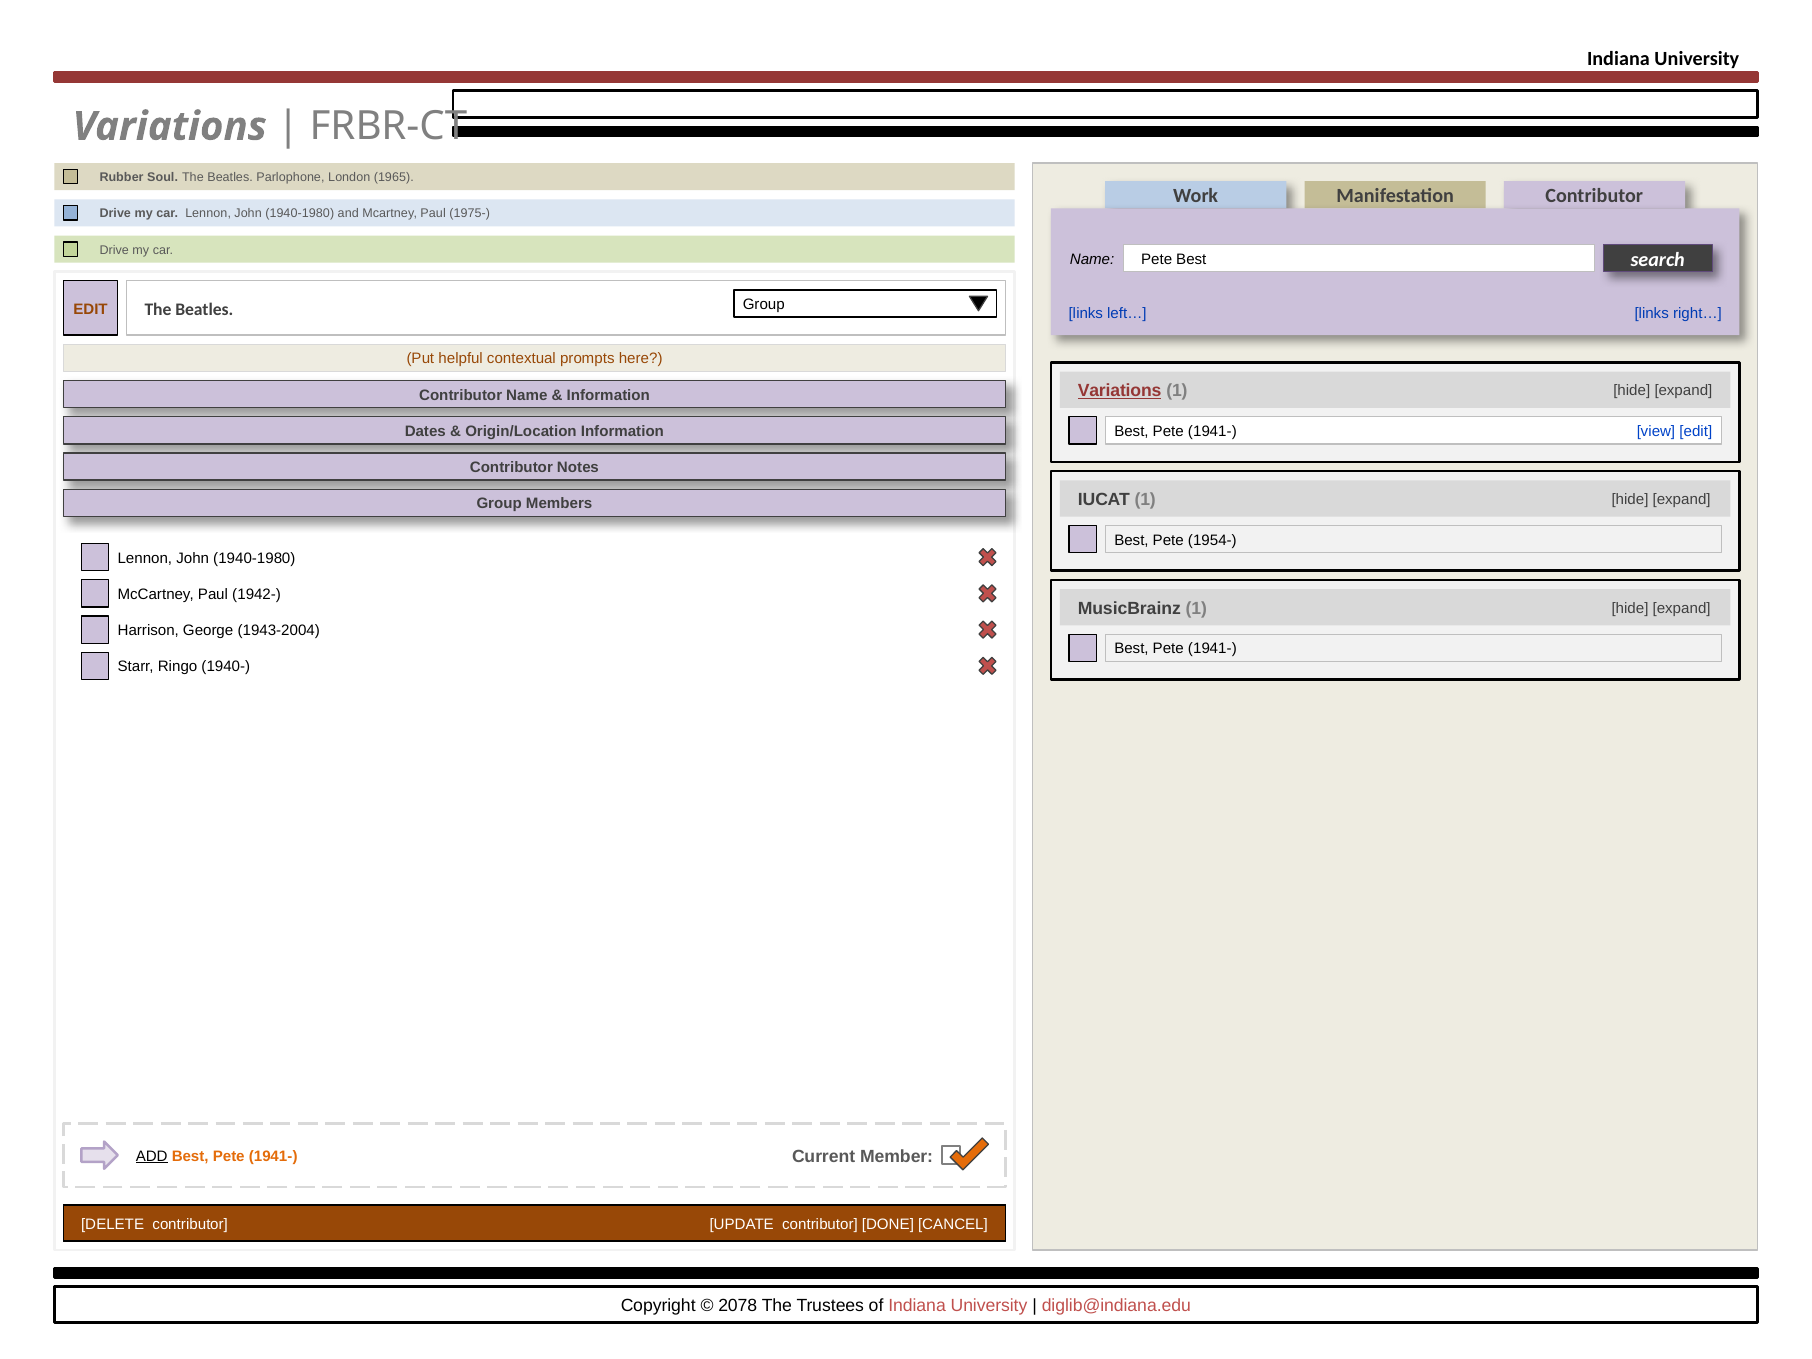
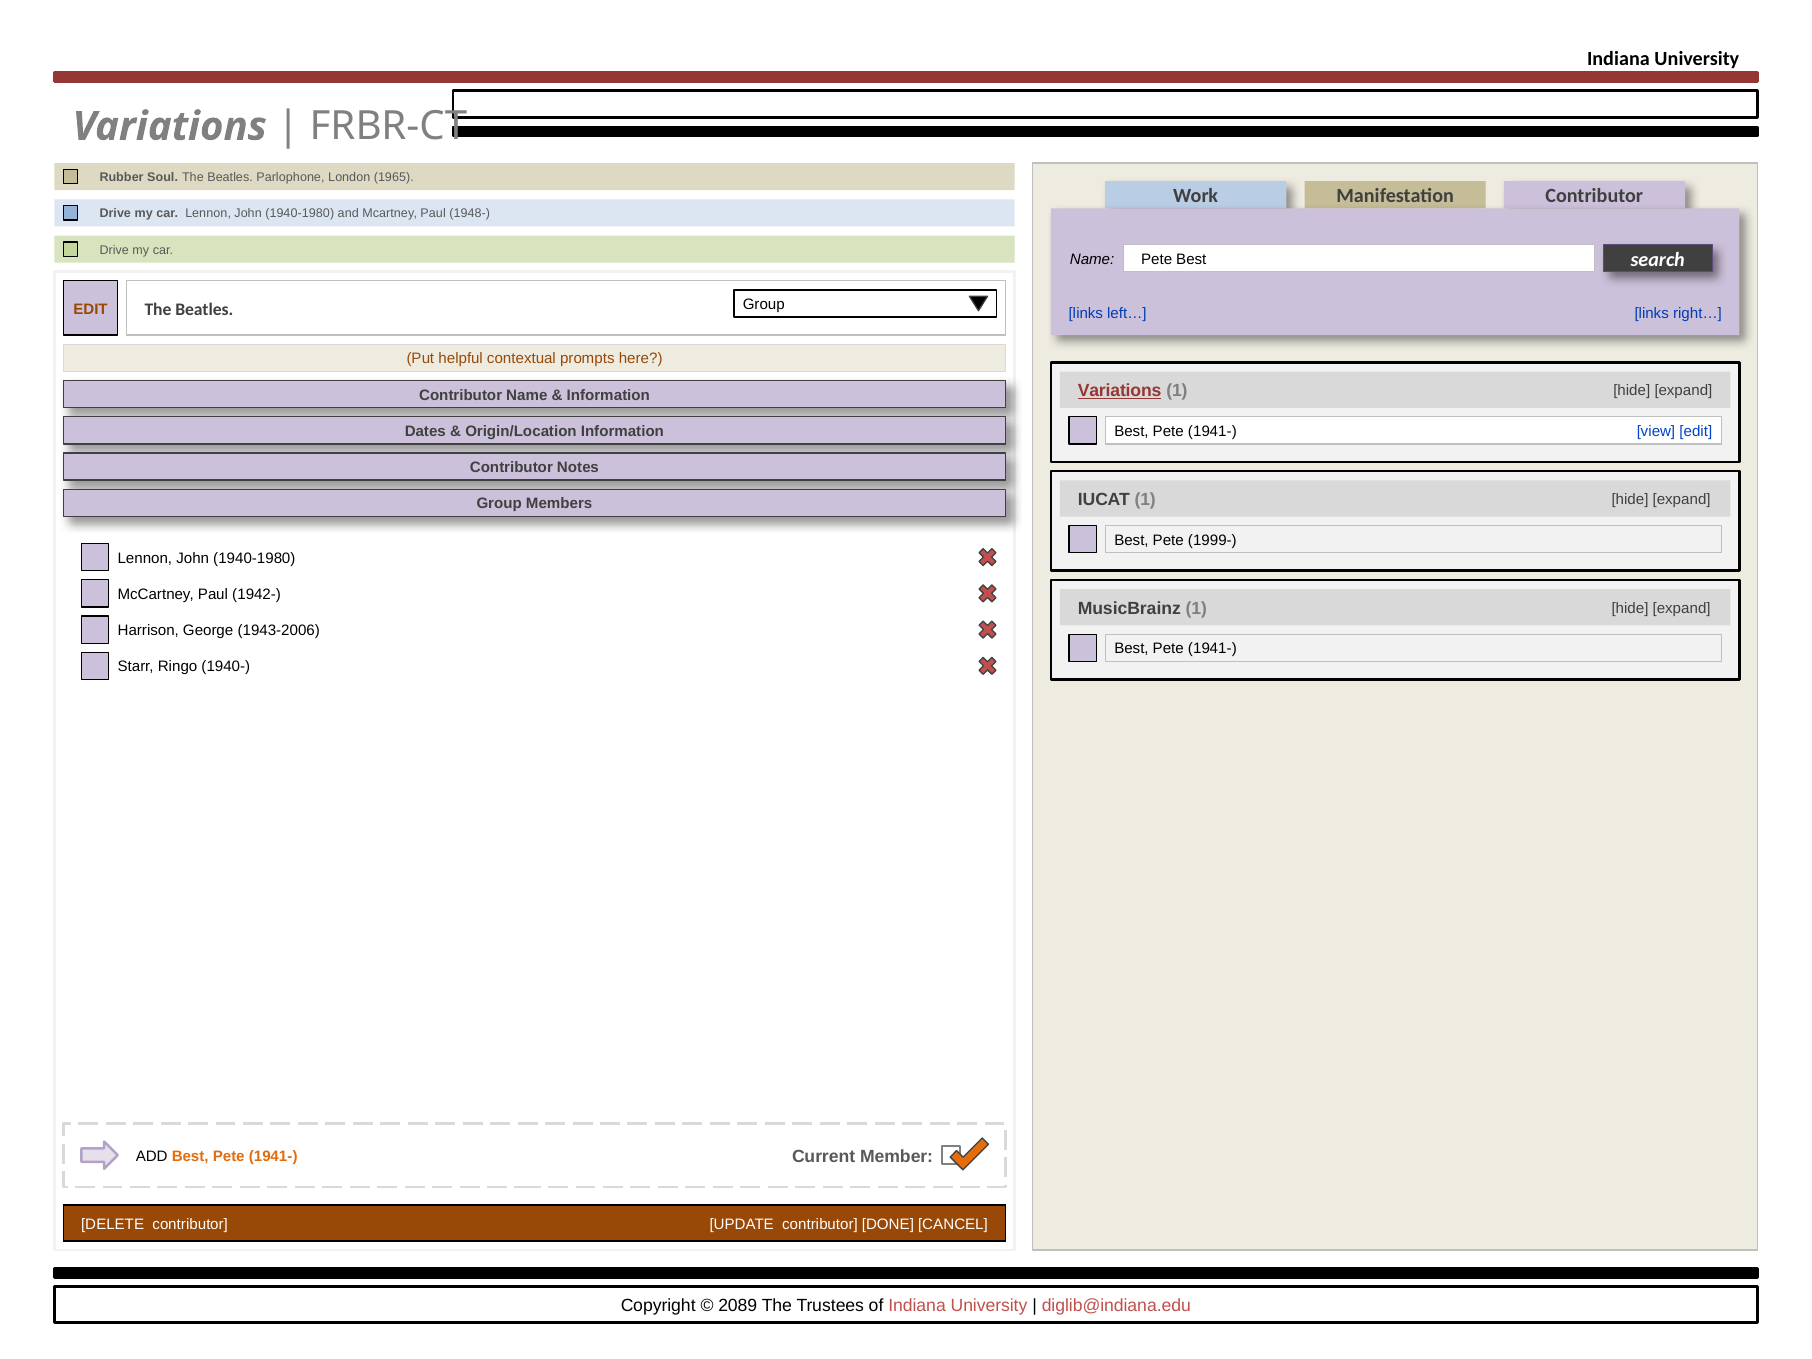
1975-: 1975- -> 1948-
1954-: 1954- -> 1999-
1943-2004: 1943-2004 -> 1943-2006
ADD underline: present -> none
2078: 2078 -> 2089
